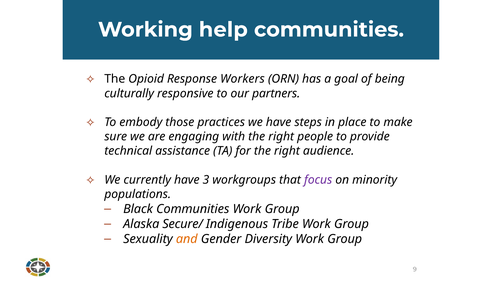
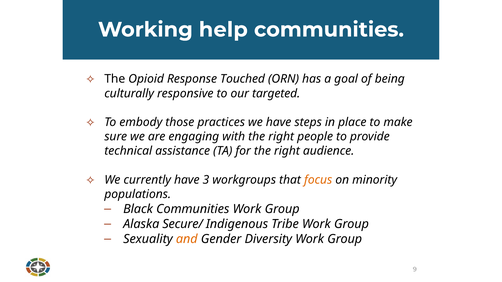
Workers: Workers -> Touched
partners: partners -> targeted
focus colour: purple -> orange
